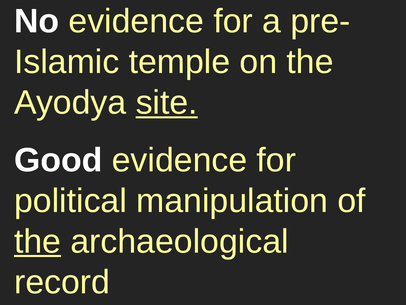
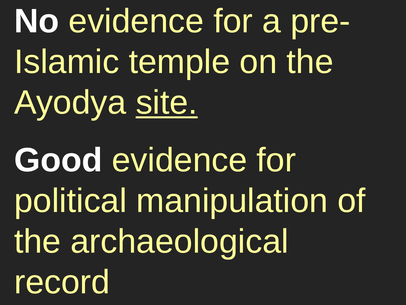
the at (38, 241) underline: present -> none
